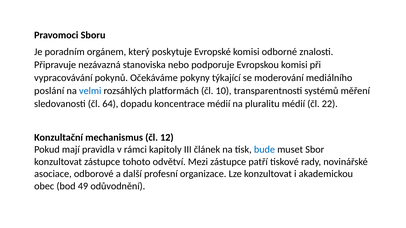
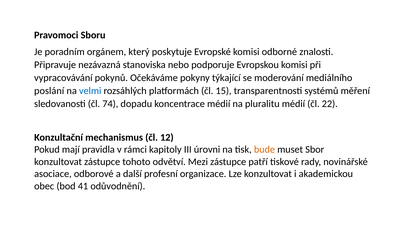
10: 10 -> 15
64: 64 -> 74
článek: článek -> úrovni
bude colour: blue -> orange
49: 49 -> 41
